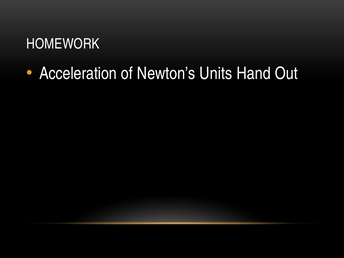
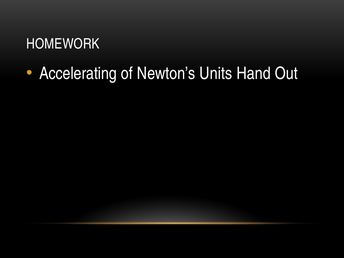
Acceleration: Acceleration -> Accelerating
